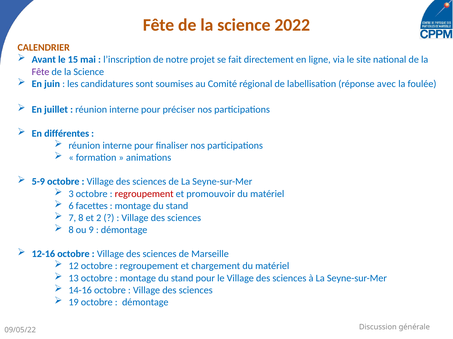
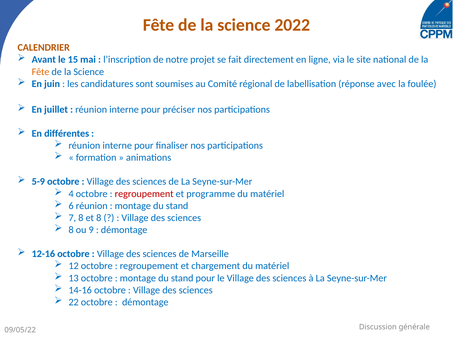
Fête at (41, 72) colour: purple -> orange
3: 3 -> 4
promouvoir: promouvoir -> programme
6 facettes: facettes -> réunion
et 2: 2 -> 8
19: 19 -> 22
